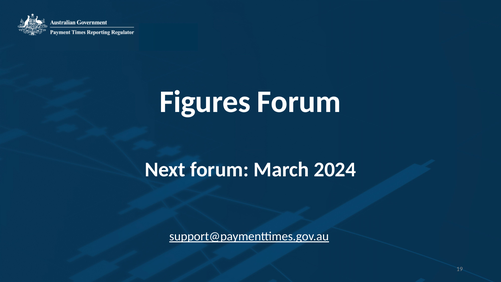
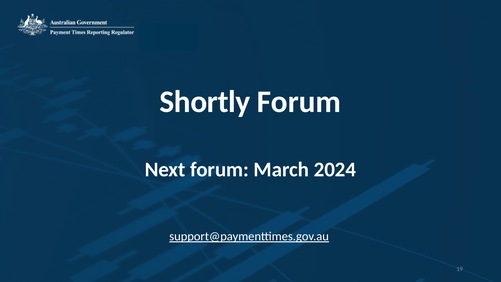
Figures: Figures -> Shortly
